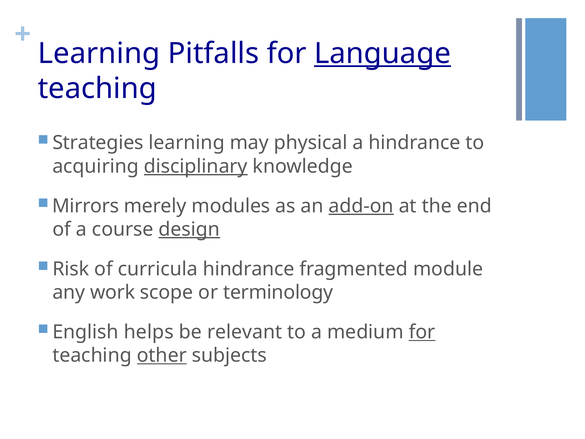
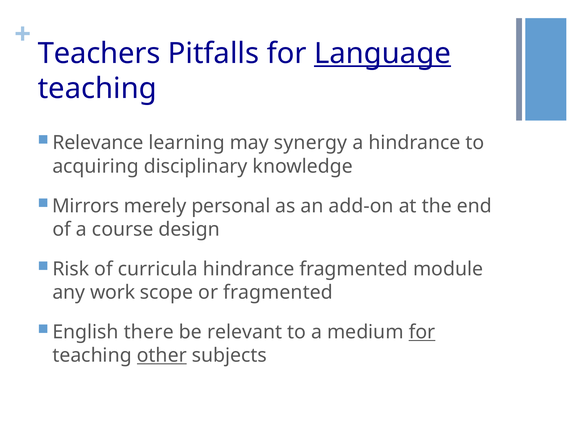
Learning at (99, 53): Learning -> Teachers
Strategies: Strategies -> Relevance
physical: physical -> synergy
disciplinary underline: present -> none
modules: modules -> personal
add-on underline: present -> none
design underline: present -> none
or terminology: terminology -> fragmented
helps: helps -> there
